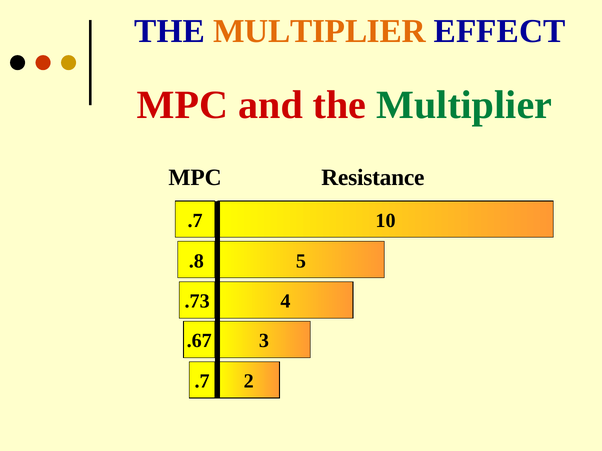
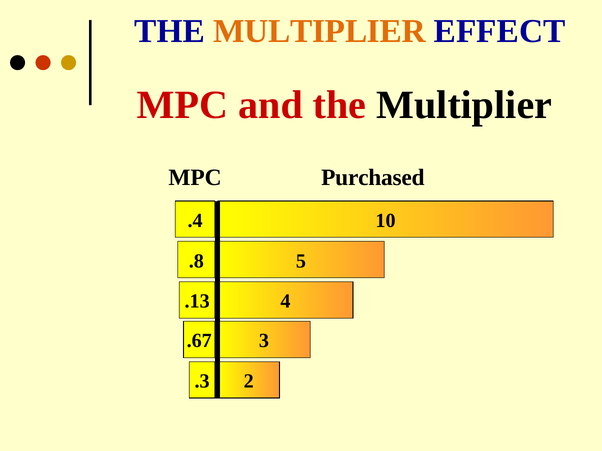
Multiplier at (464, 105) colour: green -> black
Resistance: Resistance -> Purchased
.7 at (195, 221): .7 -> .4
.73: .73 -> .13
.7 at (202, 382): .7 -> .3
